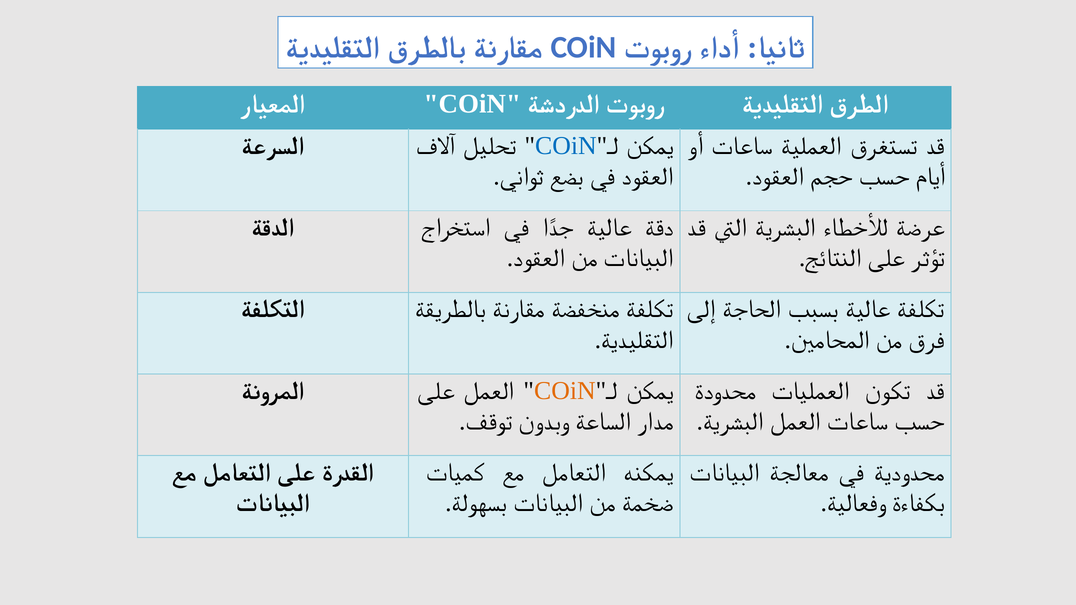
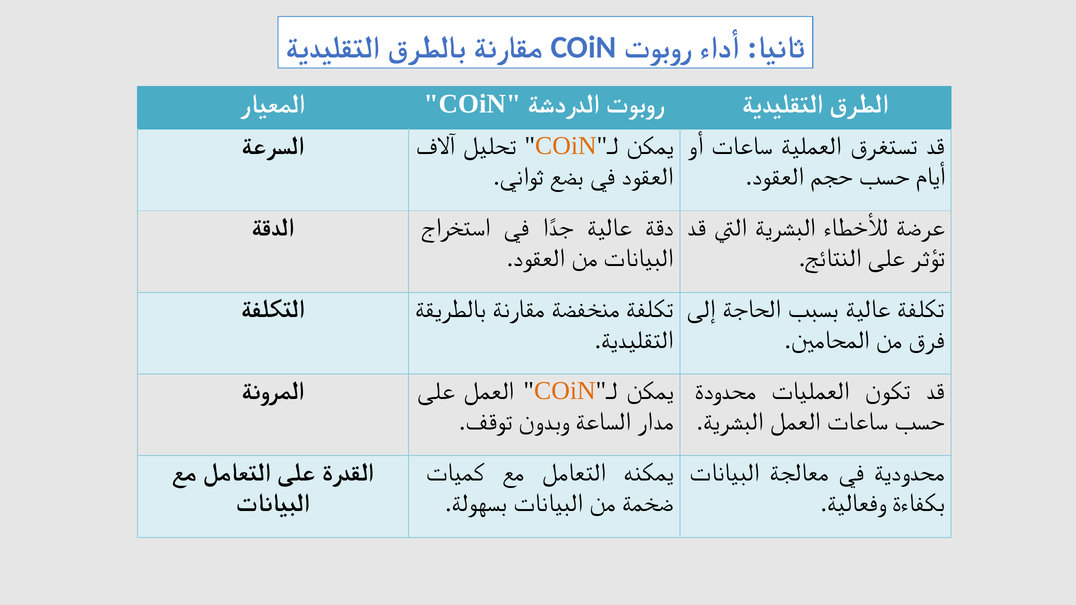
COiN at (566, 146) colour: blue -> orange
